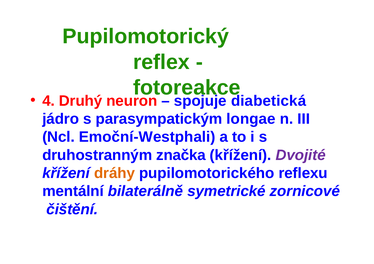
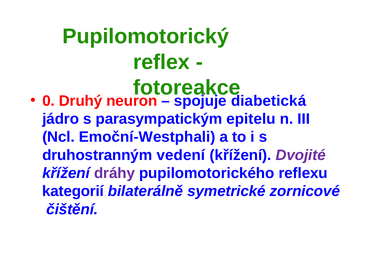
4: 4 -> 0
longae: longae -> epitelu
značka: značka -> vedení
dráhy colour: orange -> purple
mentální: mentální -> kategorií
